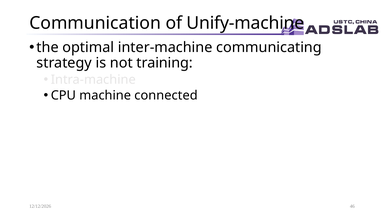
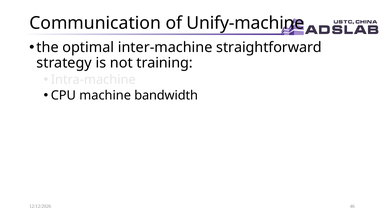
communicating: communicating -> straightforward
connected: connected -> bandwidth
